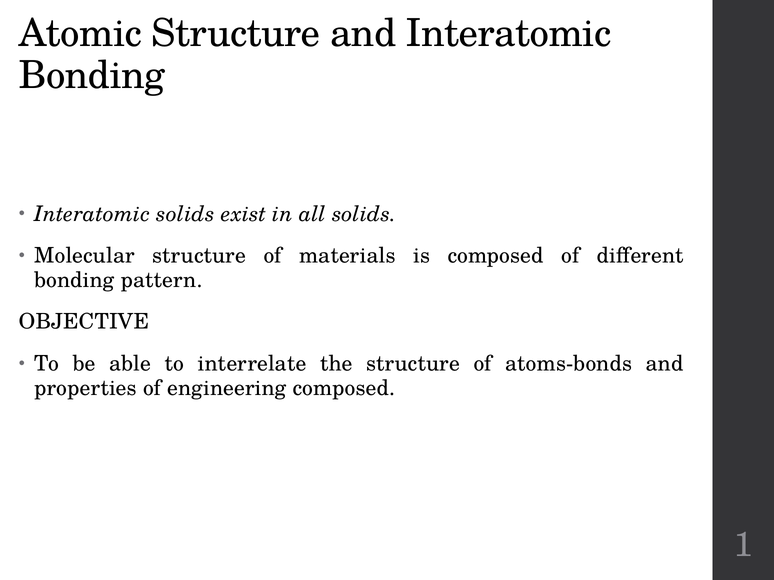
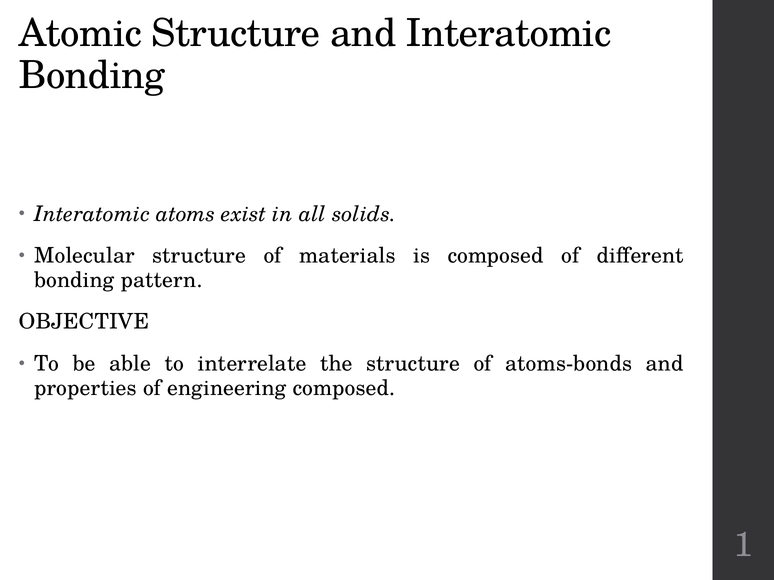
Interatomic solids: solids -> atoms
